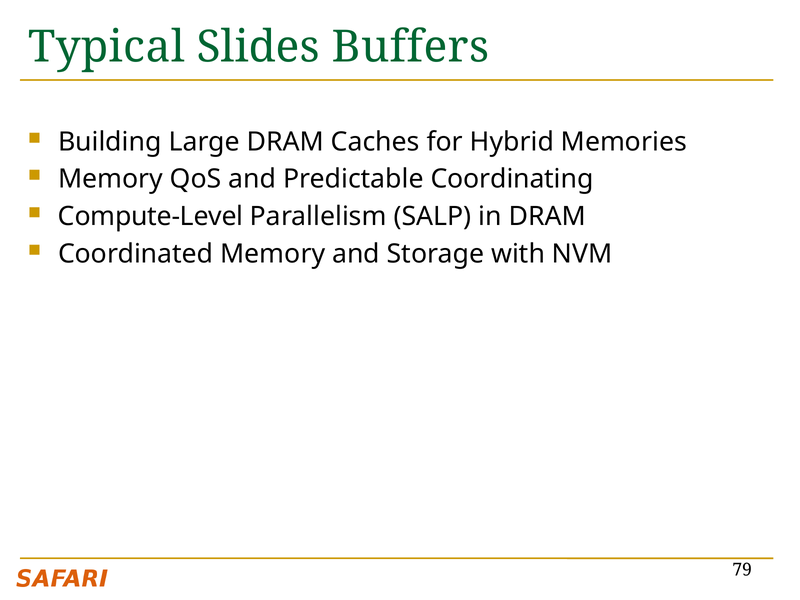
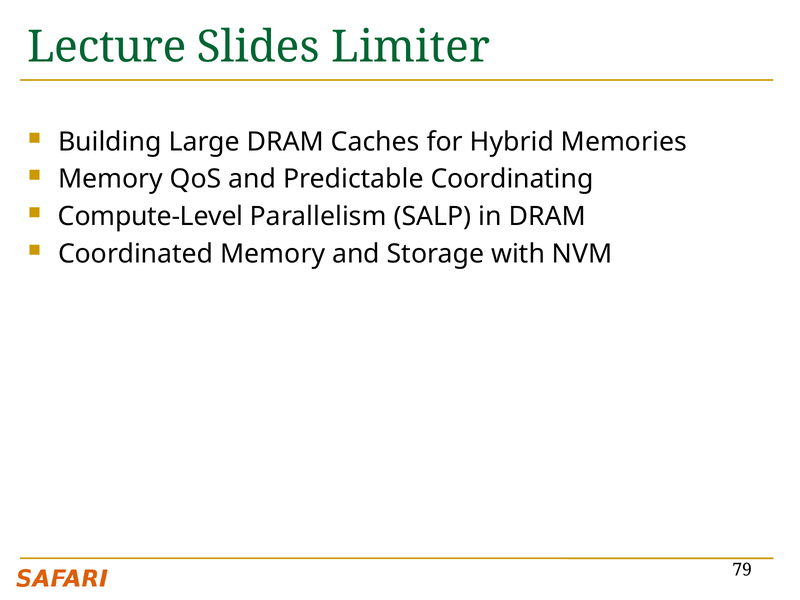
Typical: Typical -> Lecture
Buffers: Buffers -> Limiter
